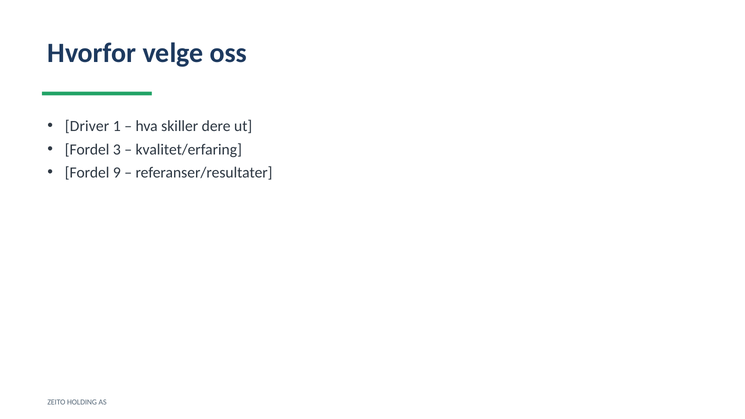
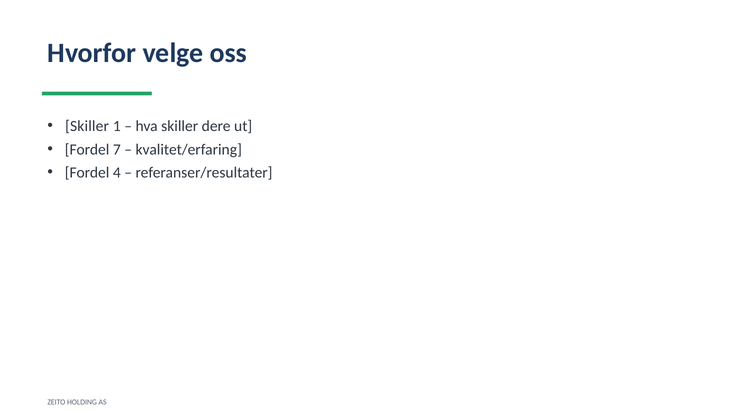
Driver at (87, 126): Driver -> Skiller
3: 3 -> 7
9: 9 -> 4
